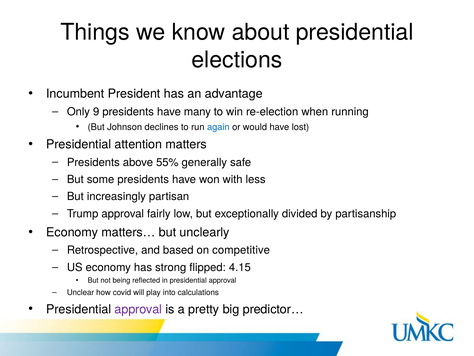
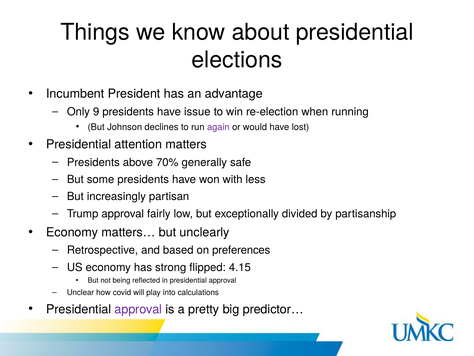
many: many -> issue
again colour: blue -> purple
55%: 55% -> 70%
competitive: competitive -> preferences
